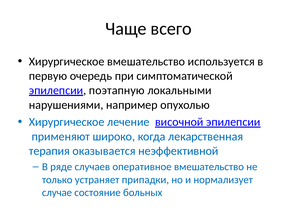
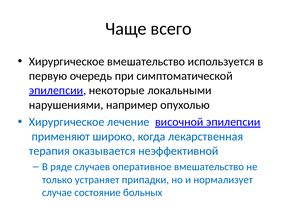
поэтапную: поэтапную -> некоторые
